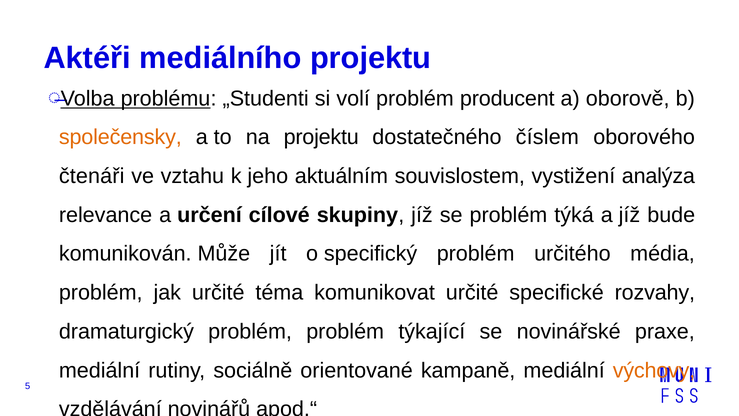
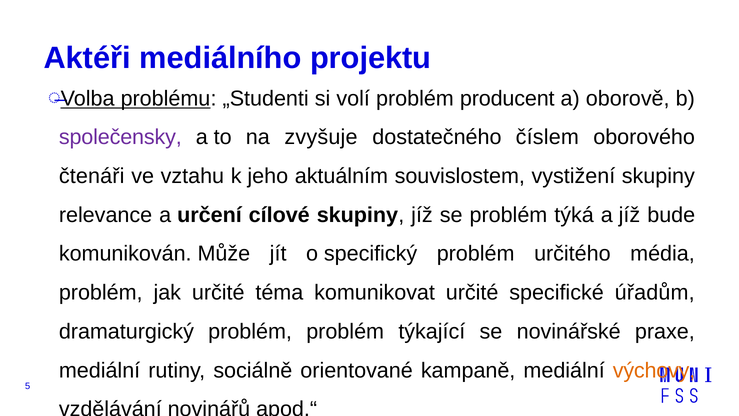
společensky colour: orange -> purple
na projektu: projektu -> zvyšuje
vystižení analýza: analýza -> skupiny
rozvahy: rozvahy -> úřadům
